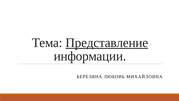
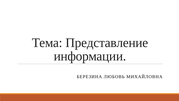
Представление underline: present -> none
